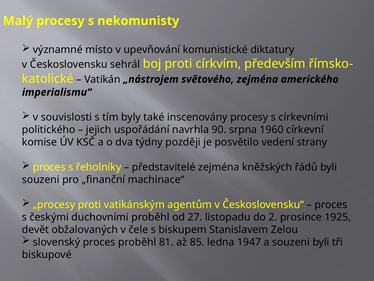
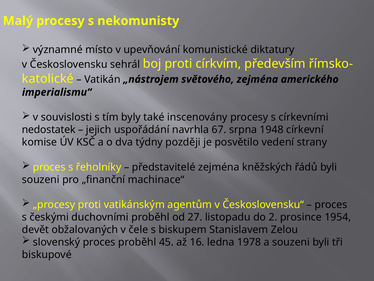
politického: politického -> nedostatek
90: 90 -> 67
1960: 1960 -> 1948
1925: 1925 -> 1954
81: 81 -> 45
85: 85 -> 16
1947: 1947 -> 1978
